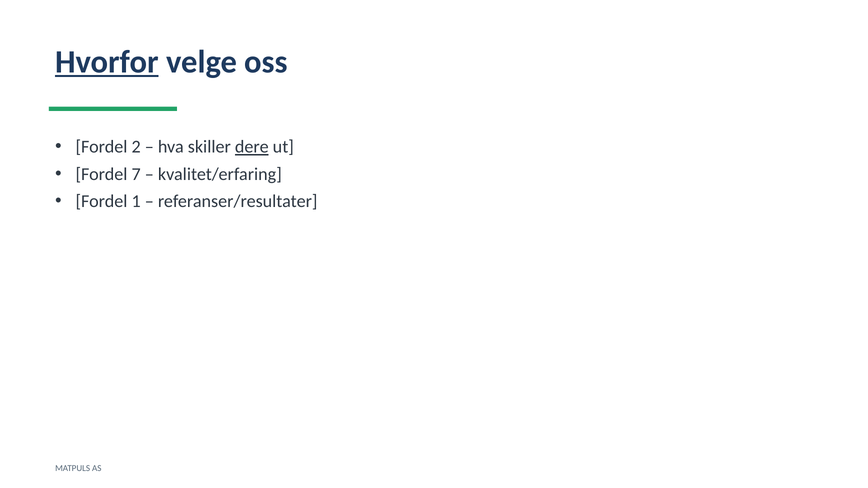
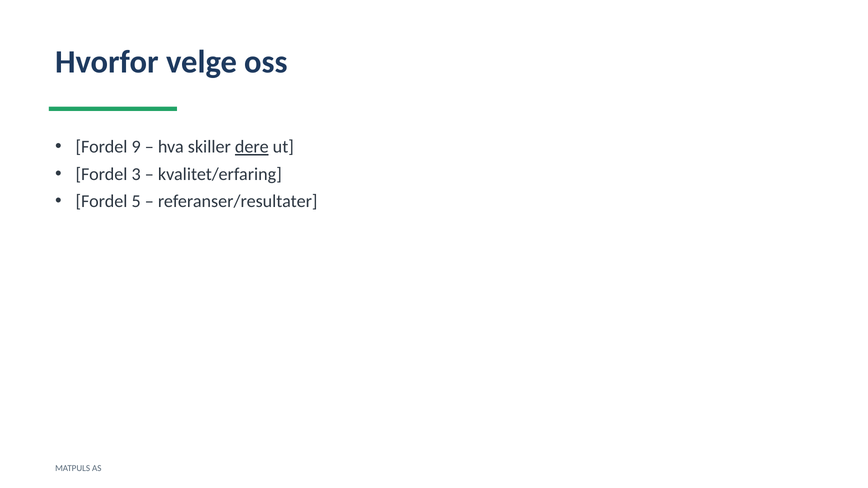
Hvorfor underline: present -> none
2: 2 -> 9
7: 7 -> 3
1: 1 -> 5
